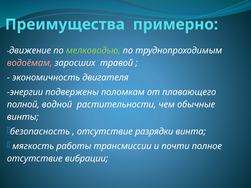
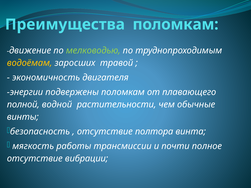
Преимущества примерно: примерно -> поломкам
водоёмам colour: pink -> yellow
разрядки: разрядки -> полтора
